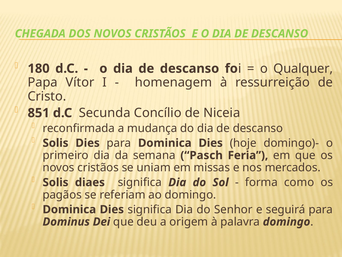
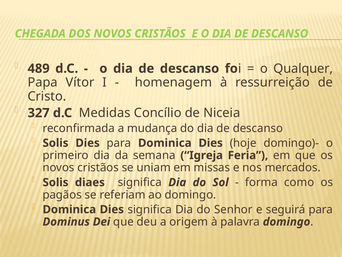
180: 180 -> 489
851: 851 -> 327
Secunda: Secunda -> Medidas
Pasch: Pasch -> Igreja
